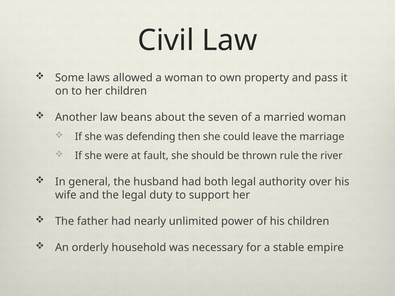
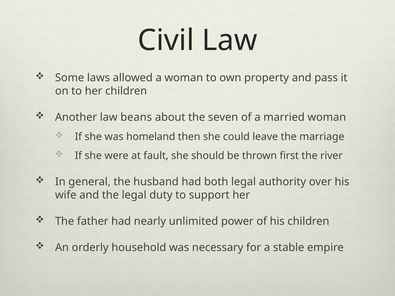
defending: defending -> homeland
rule: rule -> first
